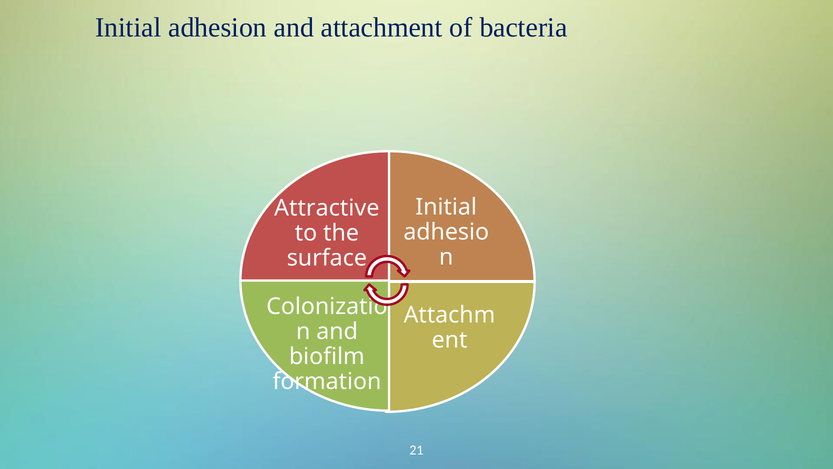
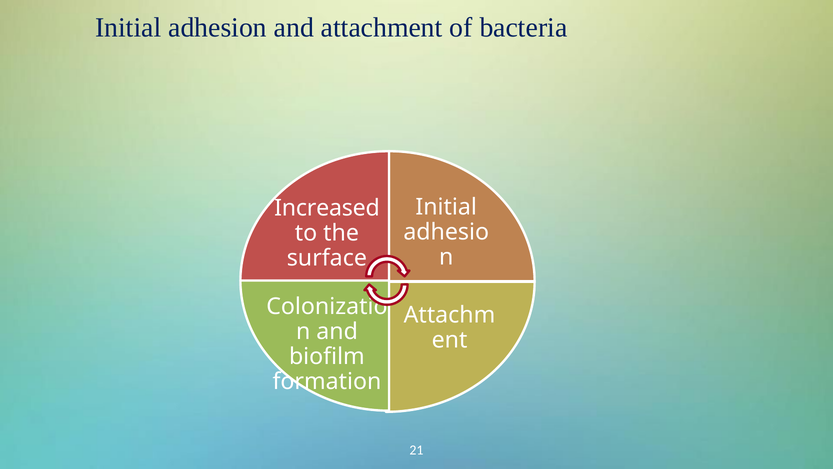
Attractive: Attractive -> Increased
